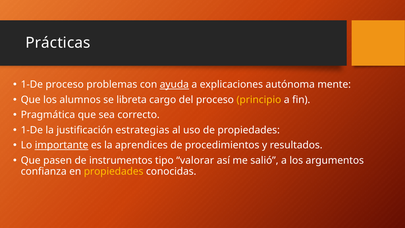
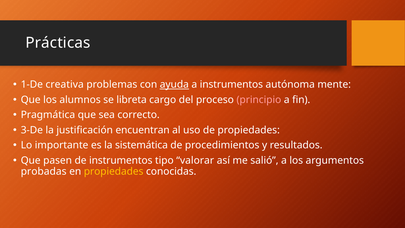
1-De proceso: proceso -> creativa
a explicaciones: explicaciones -> instrumentos
principio colour: yellow -> pink
1-De at (32, 130): 1-De -> 3-De
estrategias: estrategias -> encuentran
importante underline: present -> none
aprendices: aprendices -> sistemática
confianza: confianza -> probadas
